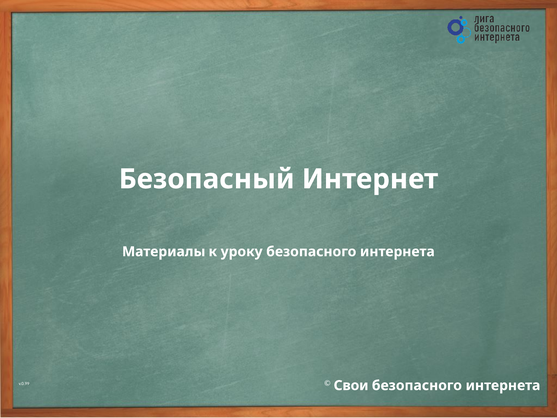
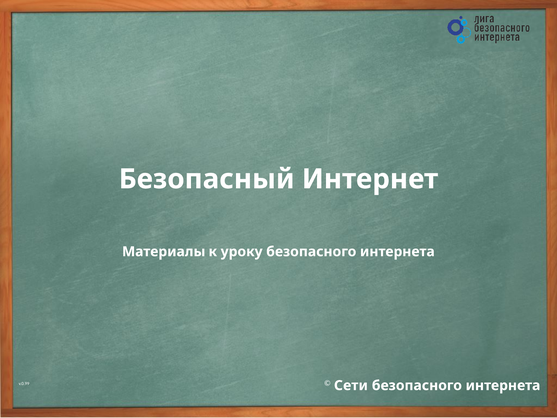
Свои: Свои -> Сети
